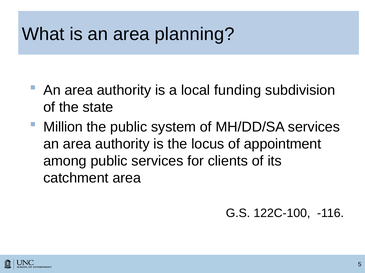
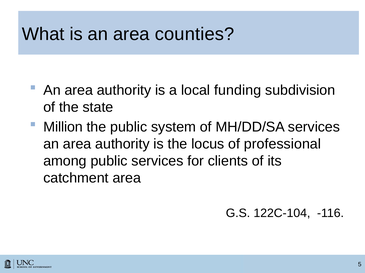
planning: planning -> counties
appointment: appointment -> professional
122C-100: 122C-100 -> 122C-104
